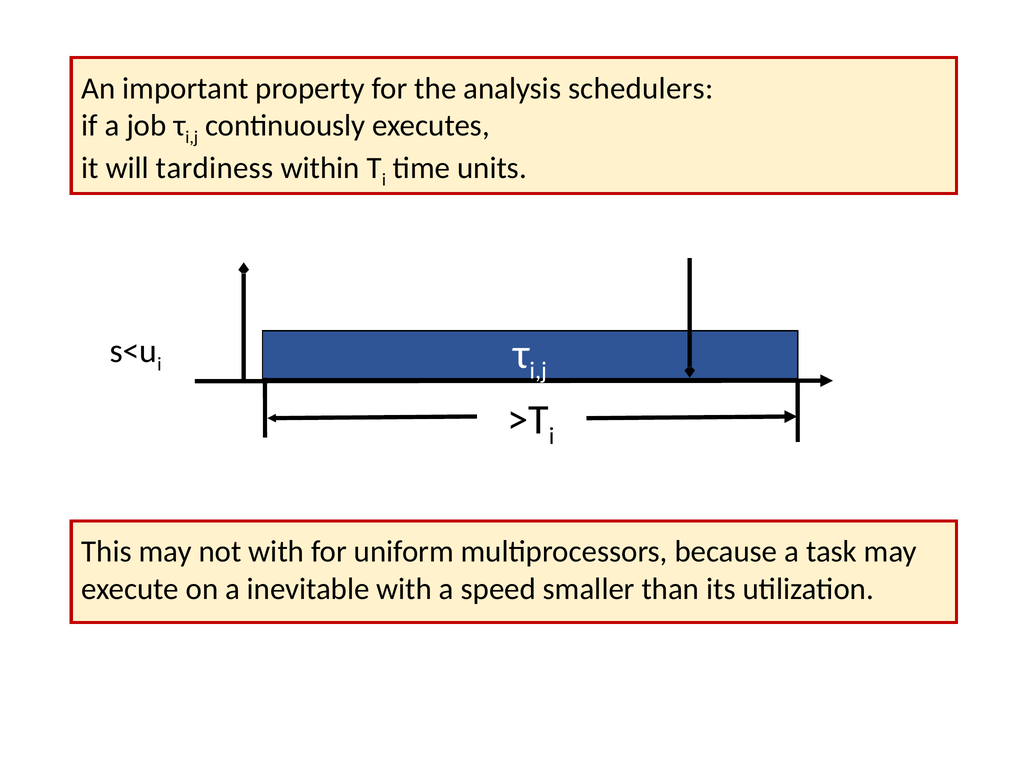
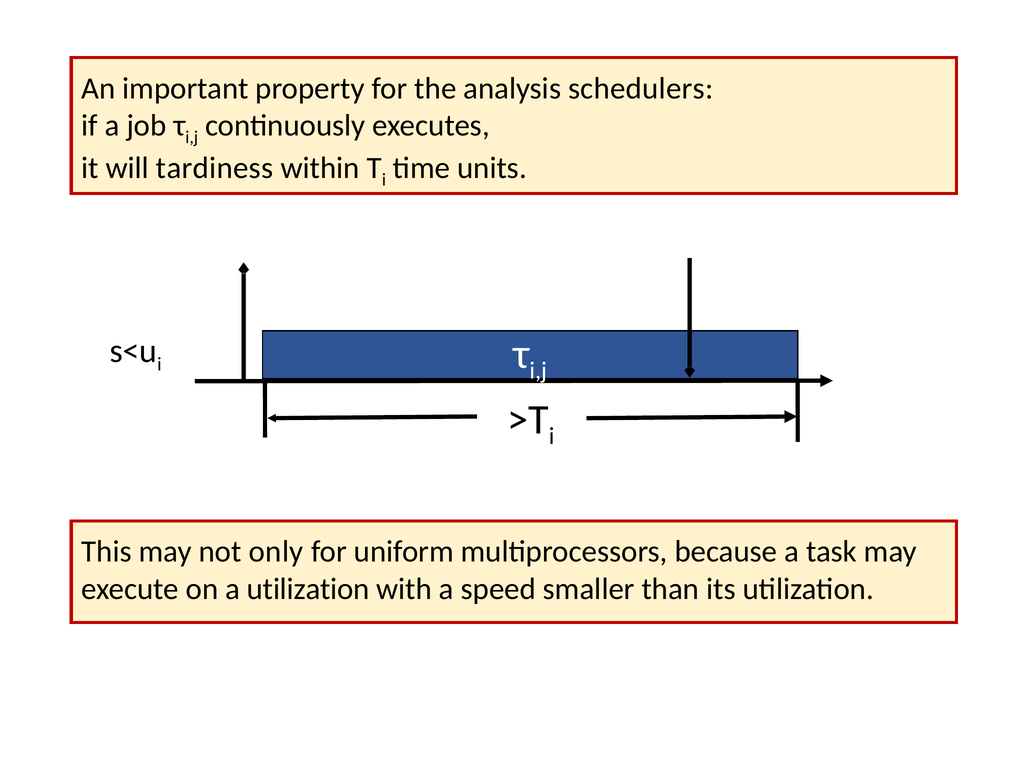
not with: with -> only
a inevitable: inevitable -> utilization
